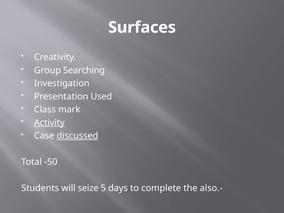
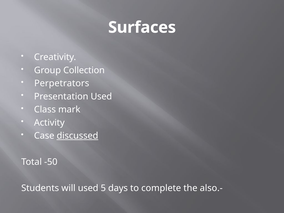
Searching: Searching -> Collection
Investigation: Investigation -> Perpetrators
Activity underline: present -> none
will seize: seize -> used
